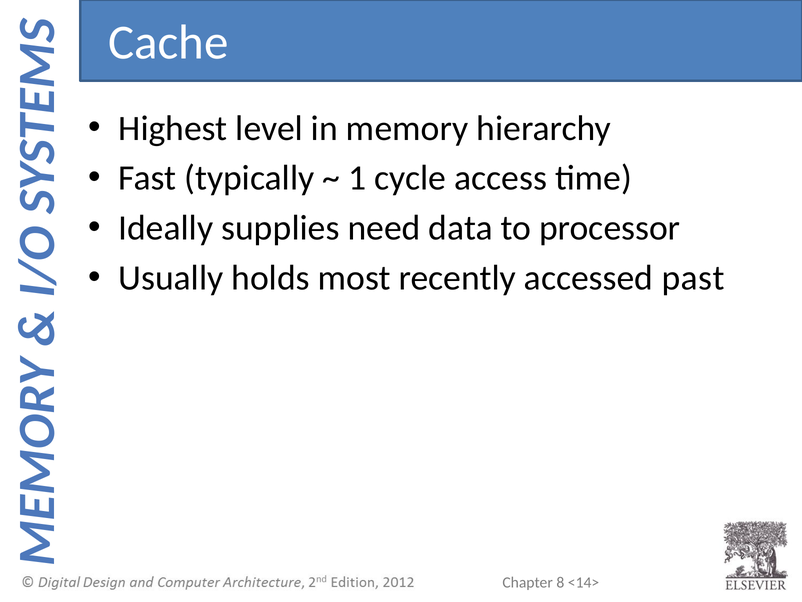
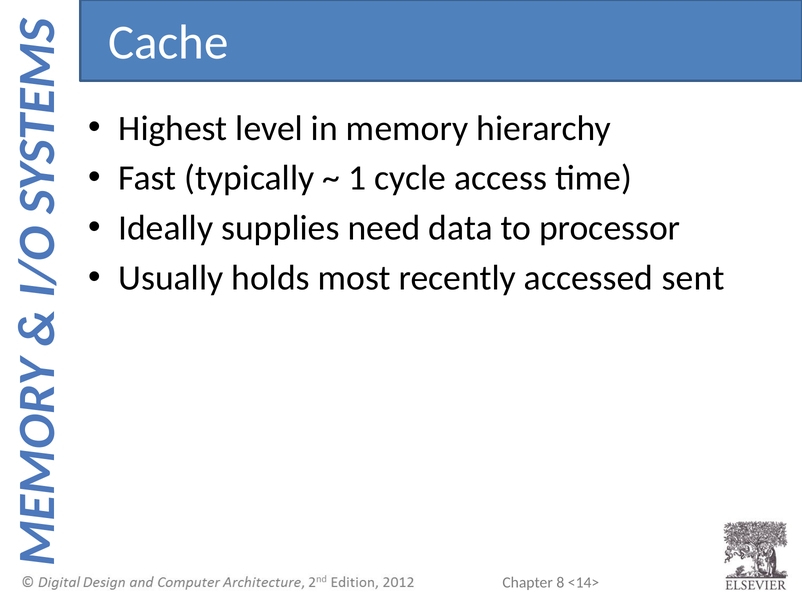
past: past -> sent
